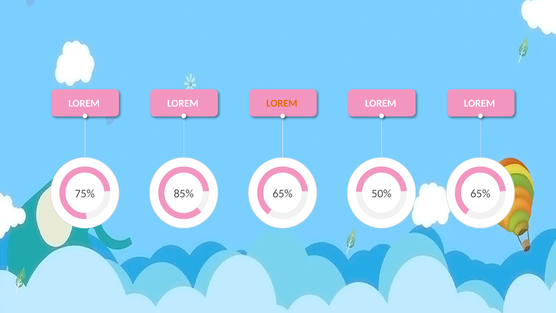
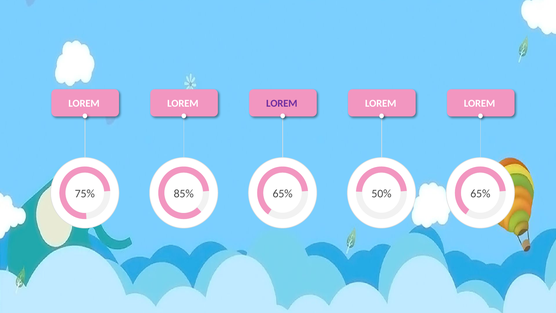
LOREM at (282, 103) colour: orange -> purple
